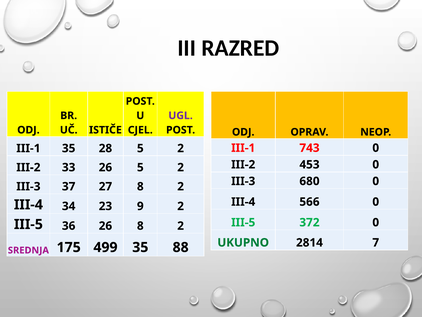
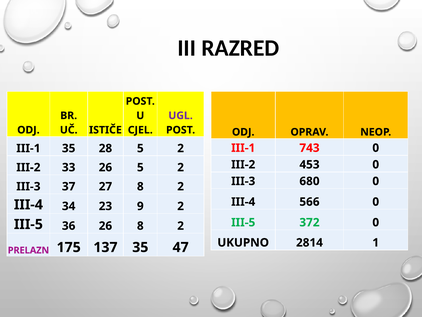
UKUPNO colour: green -> black
7: 7 -> 1
SREDNJA: SREDNJA -> PRELAZN
499: 499 -> 137
88: 88 -> 47
